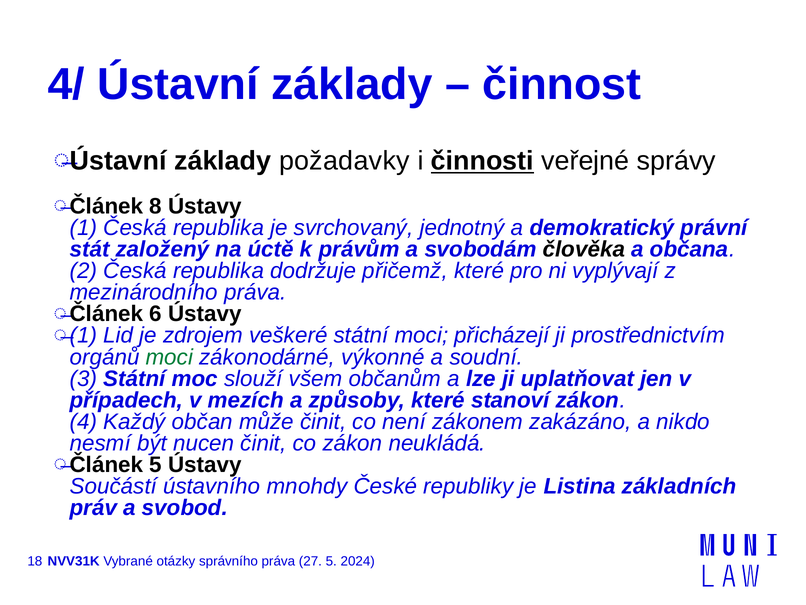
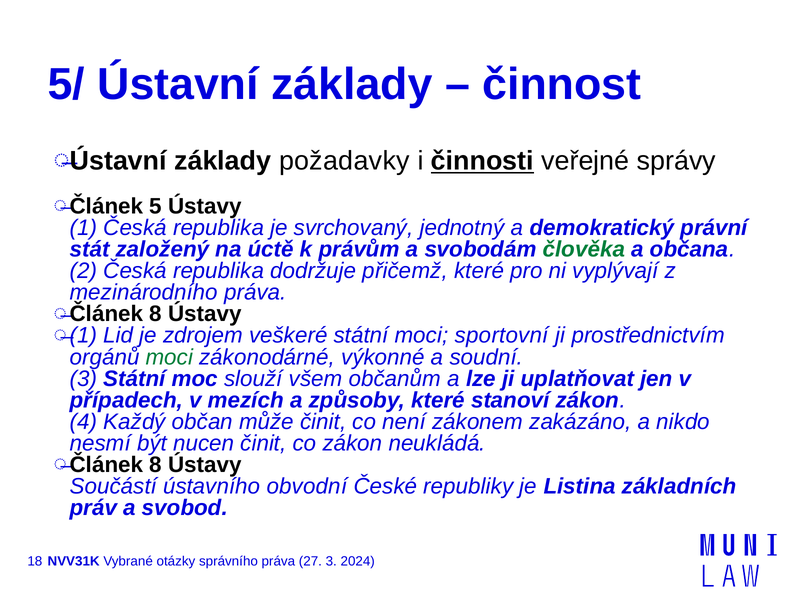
4/: 4/ -> 5/
8: 8 -> 5
člověka colour: black -> green
6 at (156, 314): 6 -> 8
přicházejí: přicházejí -> sportovní
5 at (156, 464): 5 -> 8
mnohdy: mnohdy -> obvodní
27 5: 5 -> 3
